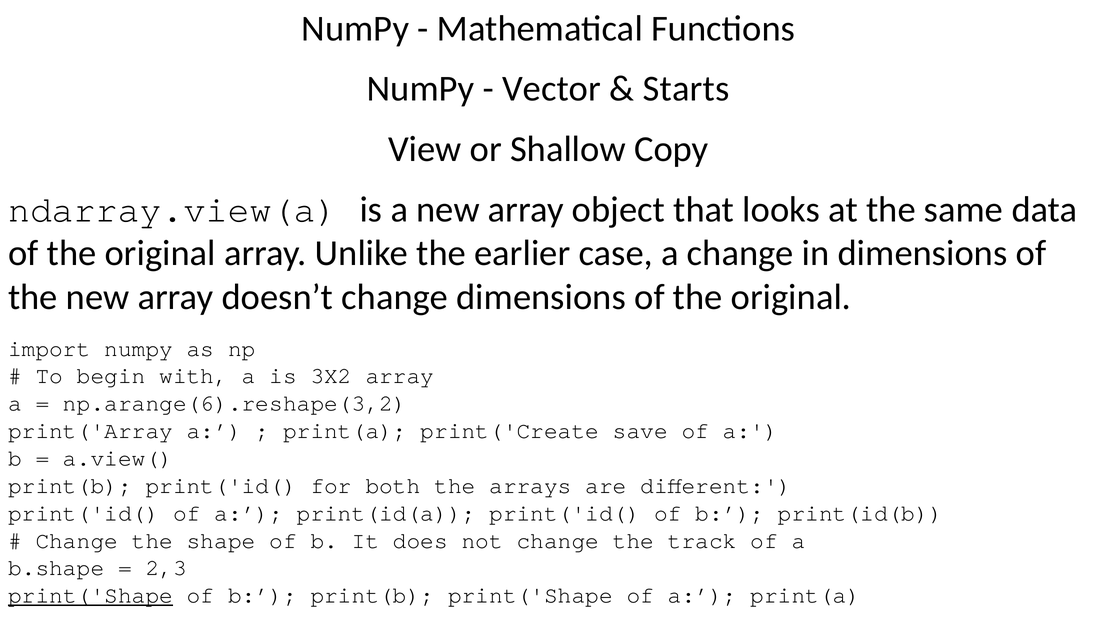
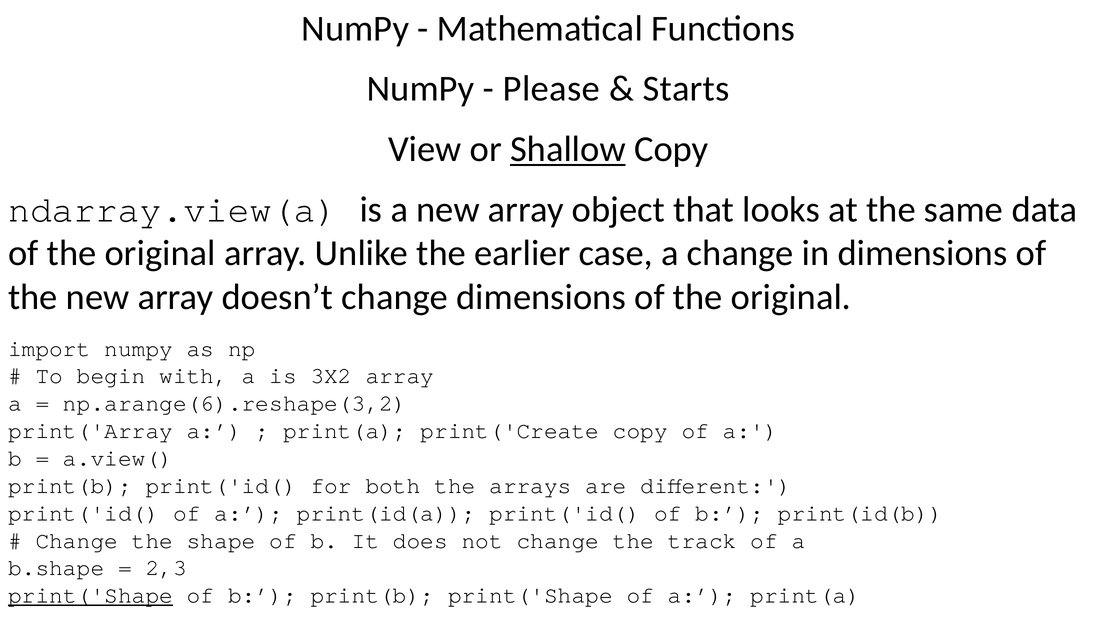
Vector: Vector -> Please
Shallow underline: none -> present
print('Create save: save -> copy
